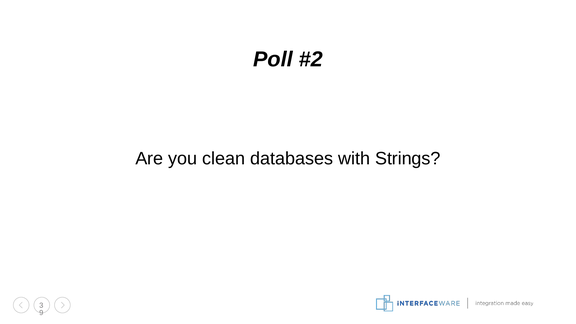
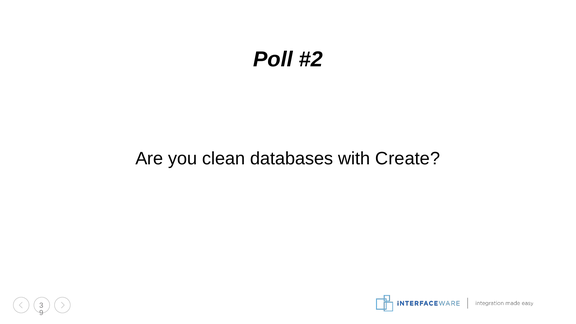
Strings: Strings -> Create
